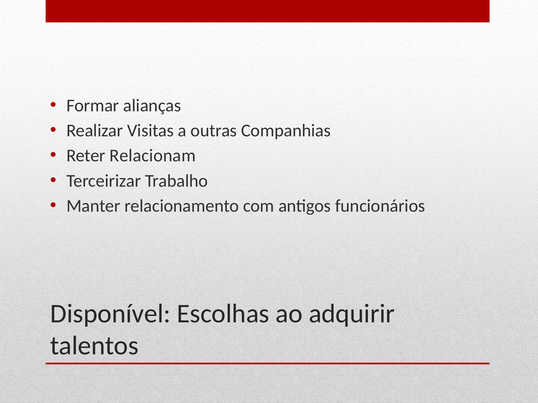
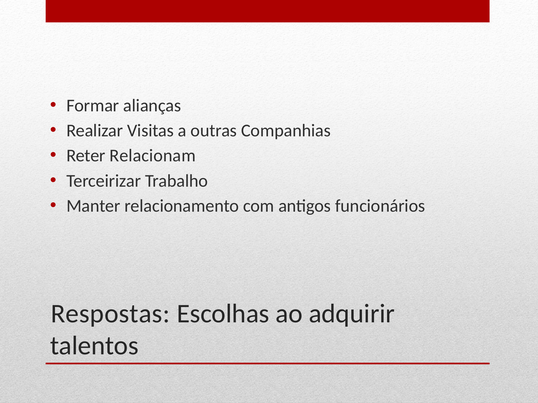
Disponível: Disponível -> Respostas
